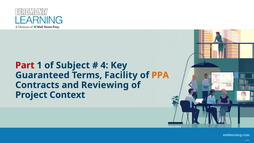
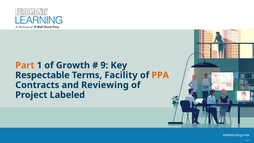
Part colour: red -> orange
Subject: Subject -> Growth
4: 4 -> 9
Guaranteed: Guaranteed -> Respectable
Context: Context -> Labeled
